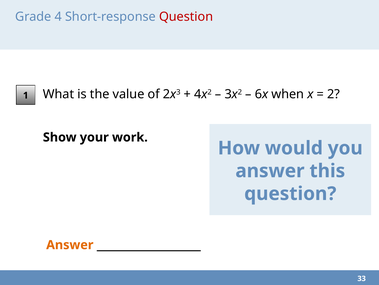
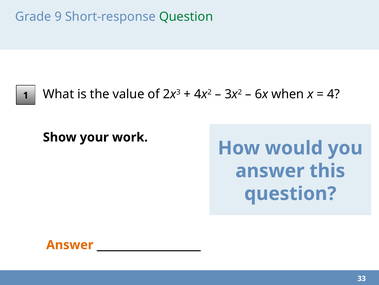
4: 4 -> 9
Question at (186, 17) colour: red -> green
2: 2 -> 4
